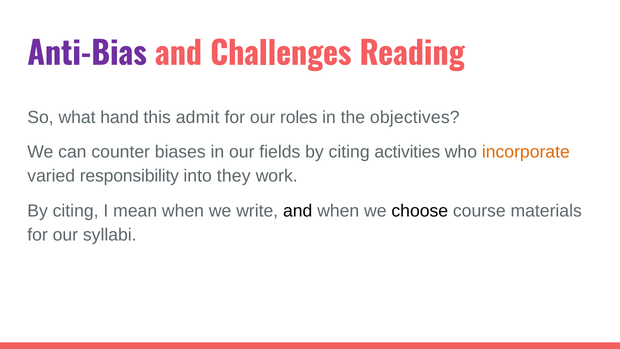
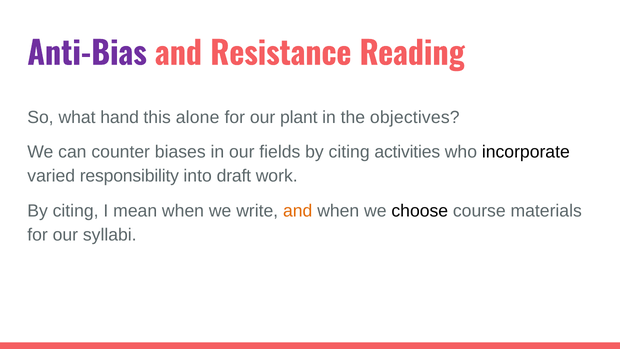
Challenges: Challenges -> Resistance
admit: admit -> alone
roles: roles -> plant
incorporate colour: orange -> black
they: they -> draft
and at (298, 211) colour: black -> orange
